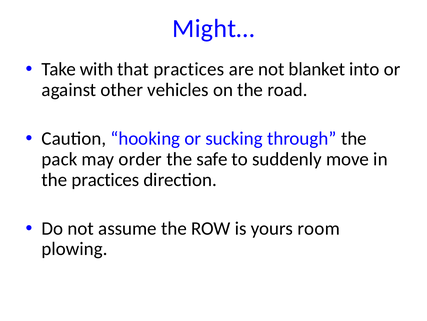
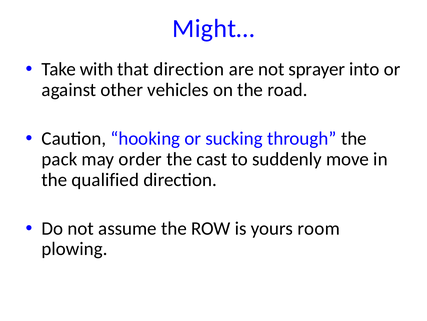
that practices: practices -> direction
blanket: blanket -> sprayer
safe: safe -> cast
the practices: practices -> qualified
